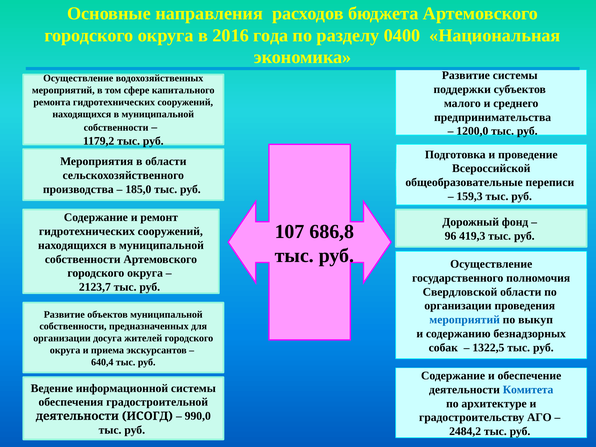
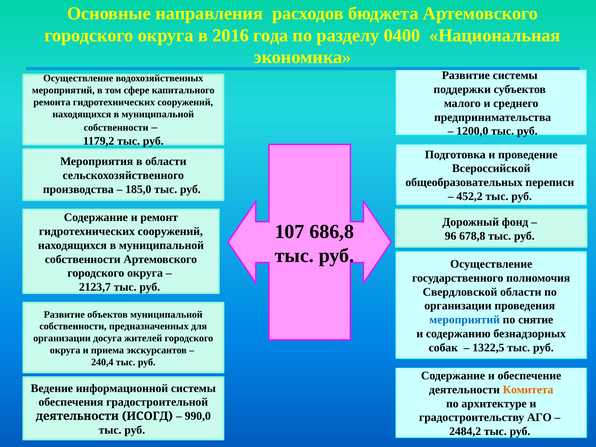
общеобразовательные: общеобразовательные -> общеобразовательных
159,3: 159,3 -> 452,2
419,3: 419,3 -> 678,8
выкуп: выкуп -> снятие
640,4: 640,4 -> 240,4
Комитета colour: blue -> orange
